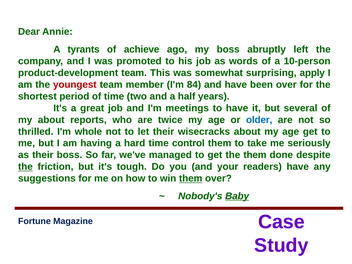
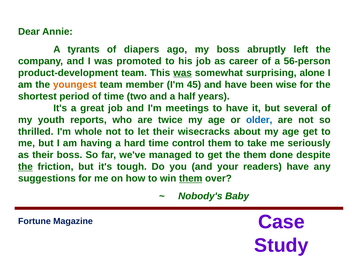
achieve: achieve -> diapers
words: words -> career
10-person: 10-person -> 56-person
was at (183, 73) underline: none -> present
apply: apply -> alone
youngest colour: red -> orange
84: 84 -> 45
been over: over -> wise
my about: about -> youth
Baby underline: present -> none
